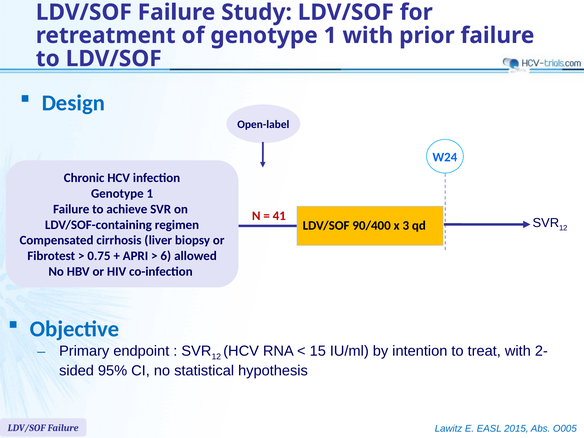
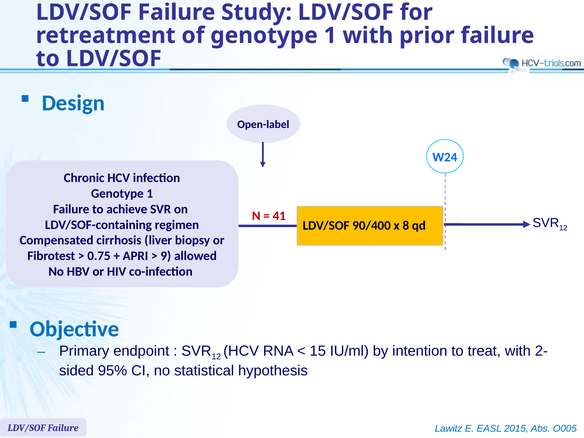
3: 3 -> 8
6: 6 -> 9
